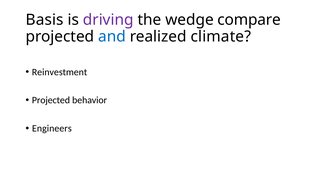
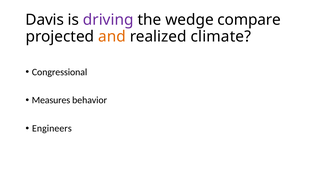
Basis: Basis -> Davis
and colour: blue -> orange
Reinvestment: Reinvestment -> Congressional
Projected at (51, 100): Projected -> Measures
